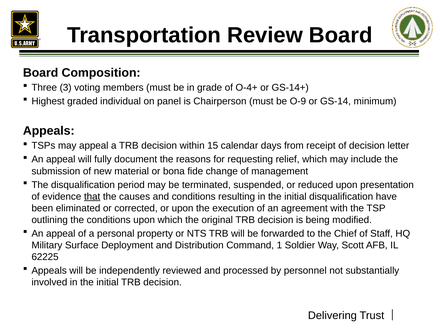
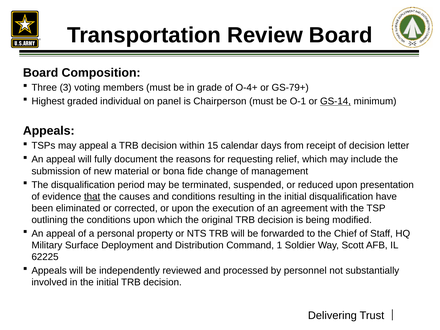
GS-14+: GS-14+ -> GS-79+
O-9: O-9 -> O-1
GS-14 underline: none -> present
